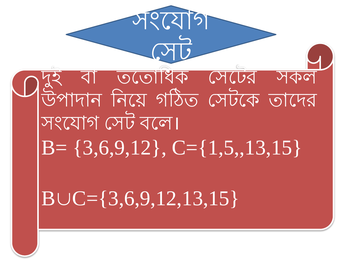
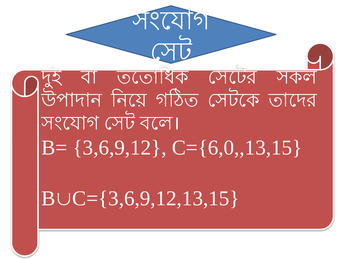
C={1,5,,13,15: C={1,5,,13,15 -> C={6,0,,13,15
